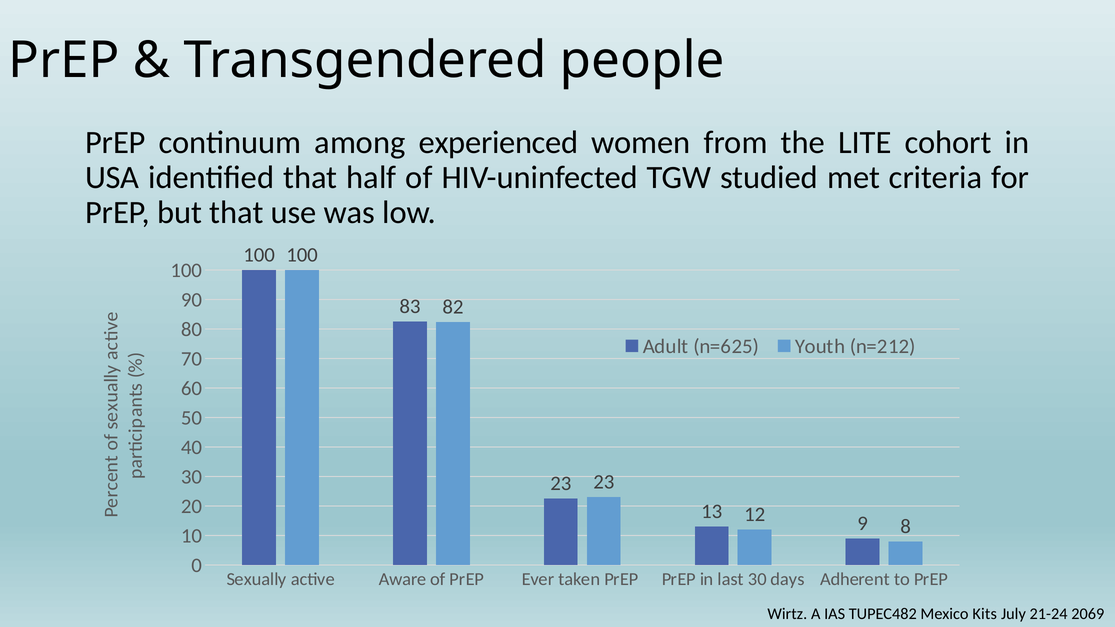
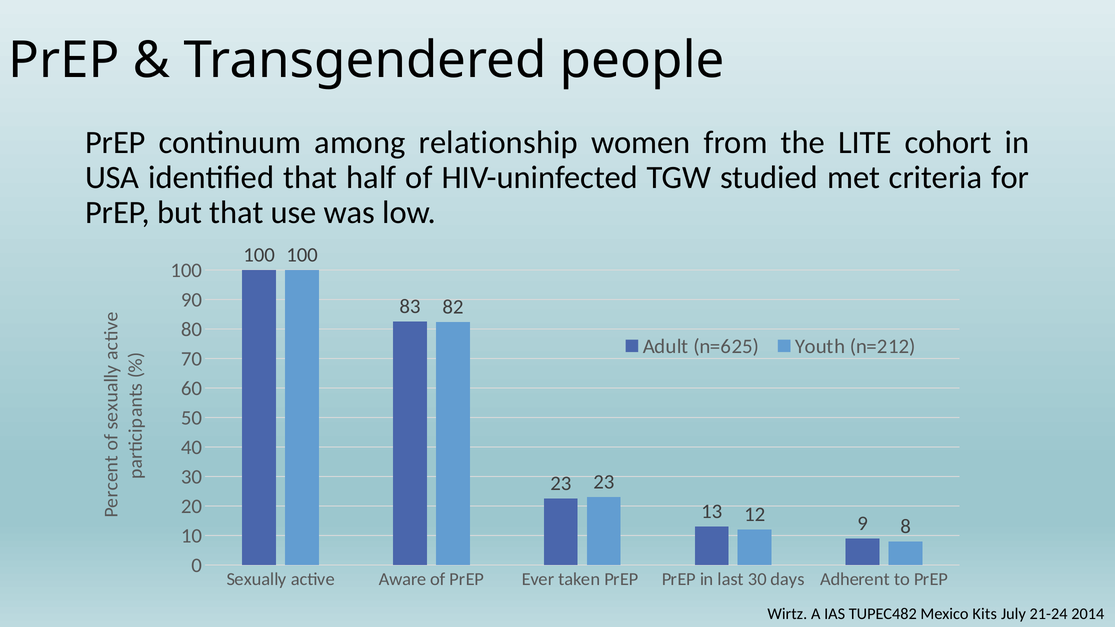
experienced: experienced -> relationship
2069: 2069 -> 2014
